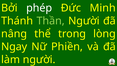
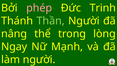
phép colour: white -> pink
Minh: Minh -> Trinh
Phiền: Phiền -> Mạnh
